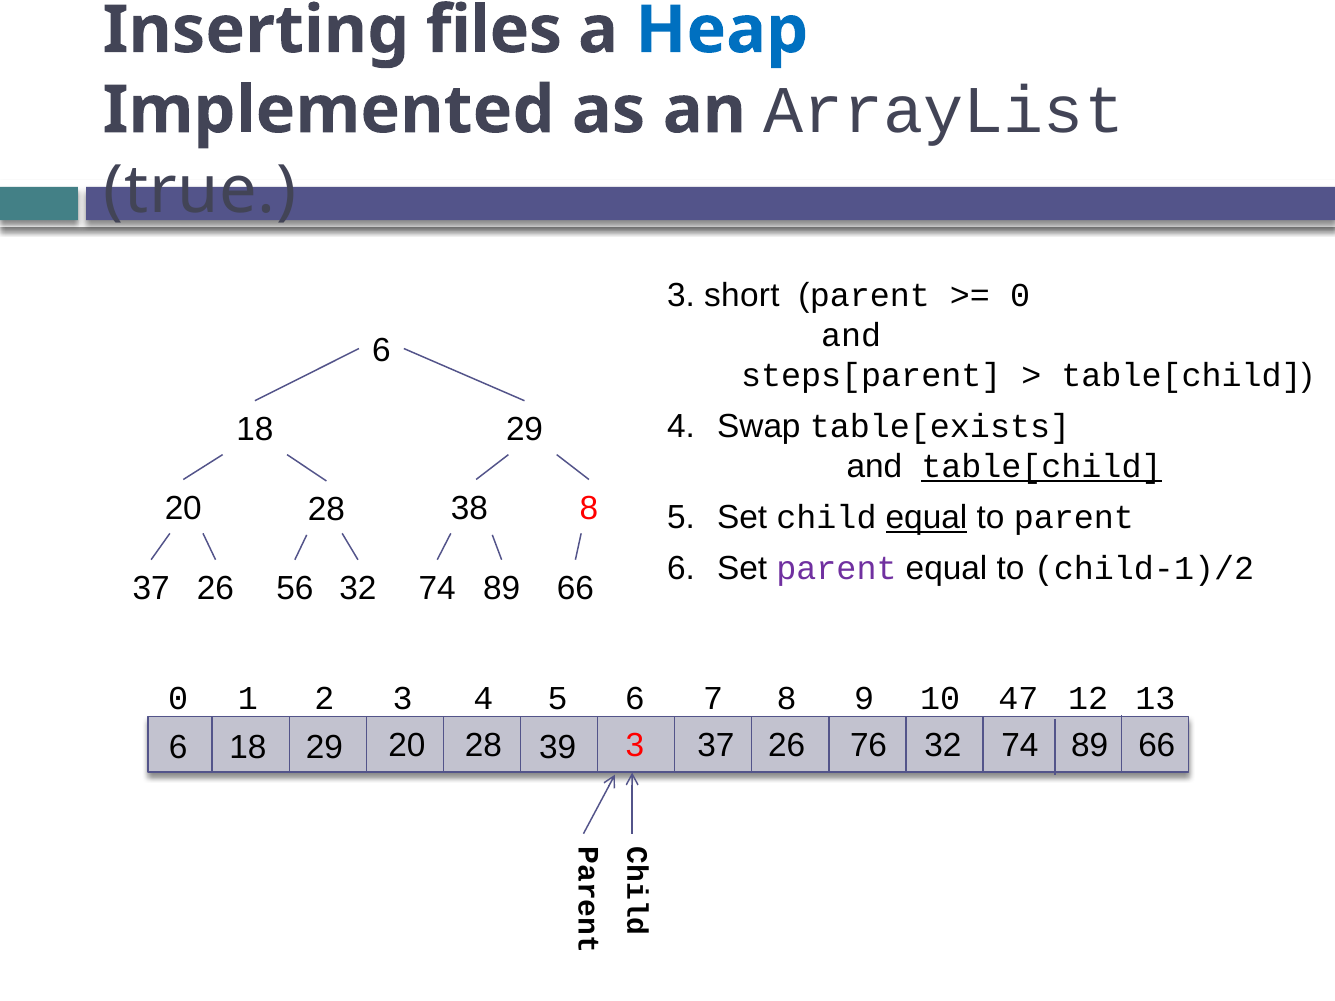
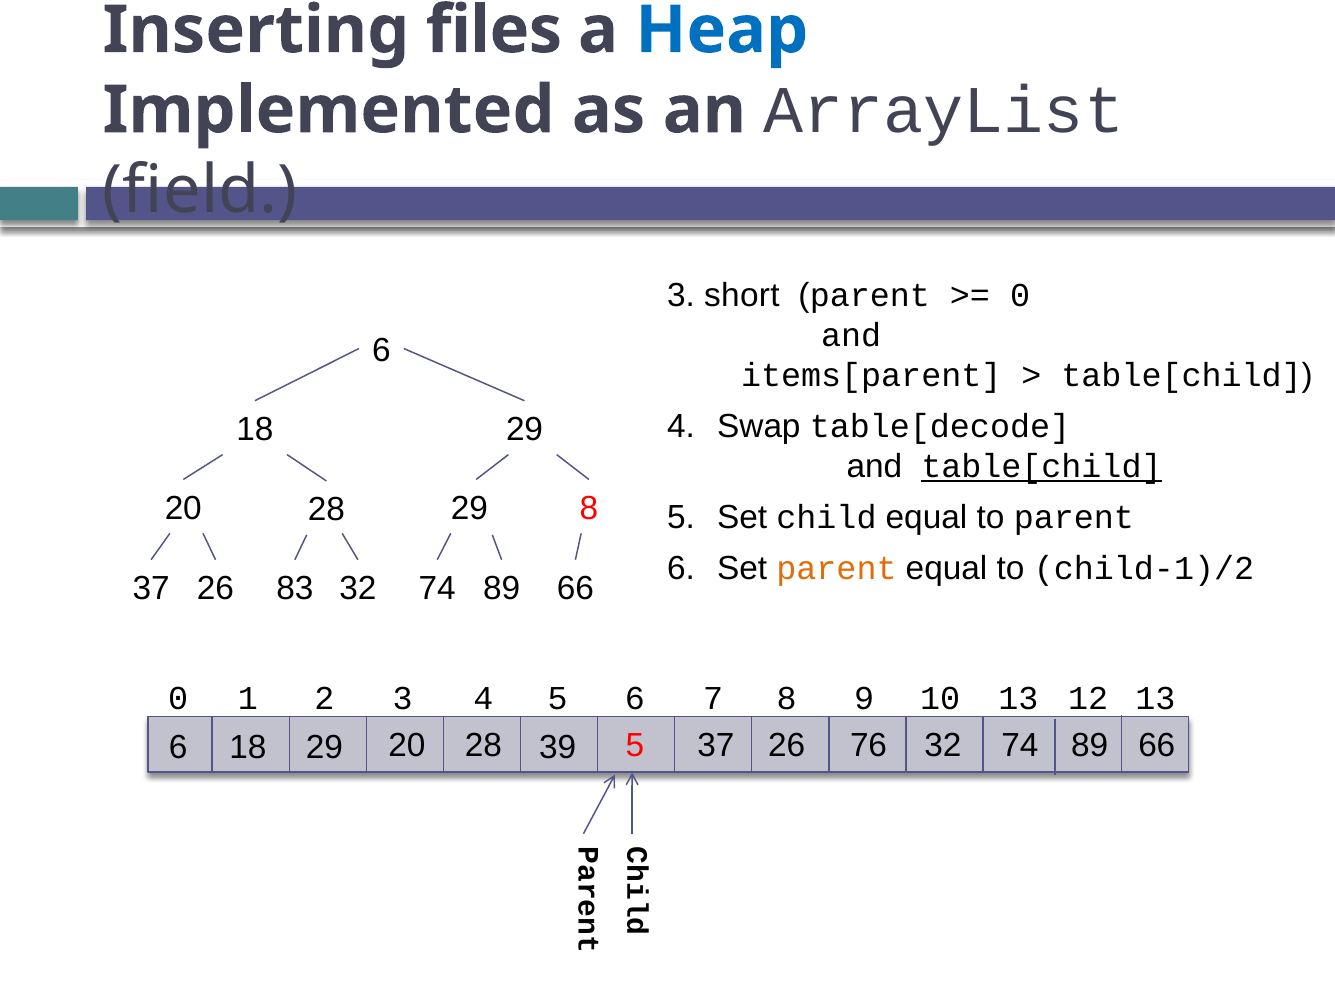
true: true -> field
steps[parent: steps[parent -> items[parent
table[exists: table[exists -> table[decode
28 38: 38 -> 29
equal at (927, 518) underline: present -> none
parent at (836, 569) colour: purple -> orange
56: 56 -> 83
10 47: 47 -> 13
39 3: 3 -> 5
